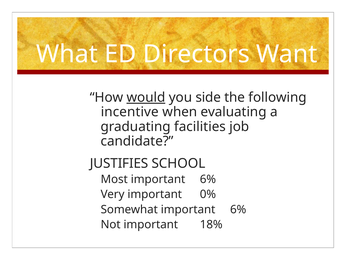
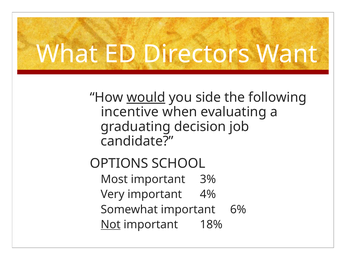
facilities: facilities -> decision
JUSTIFIES: JUSTIFIES -> OPTIONS
Most important 6%: 6% -> 3%
0%: 0% -> 4%
Not underline: none -> present
